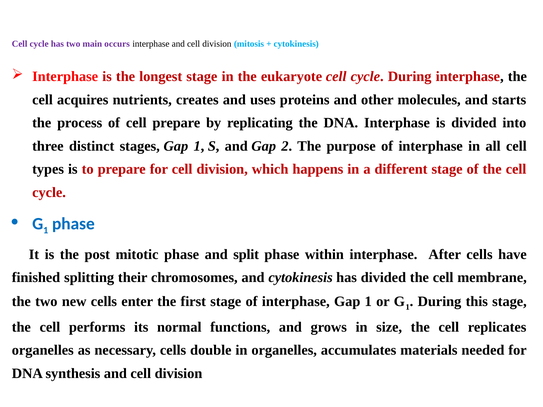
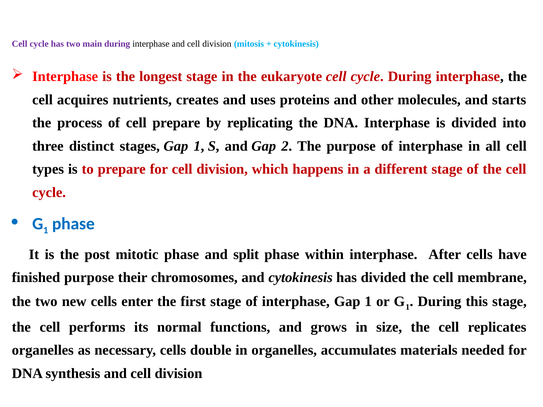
main occurs: occurs -> during
finished splitting: splitting -> purpose
